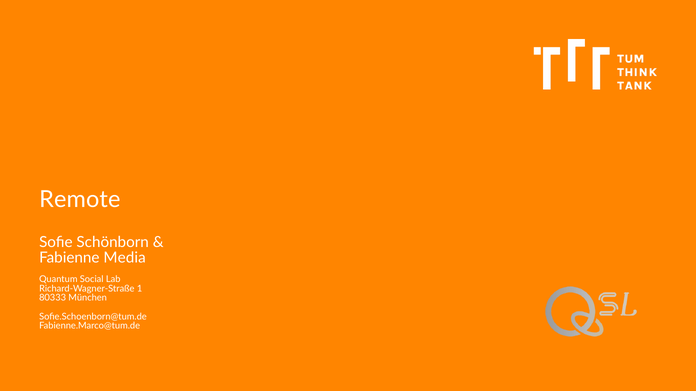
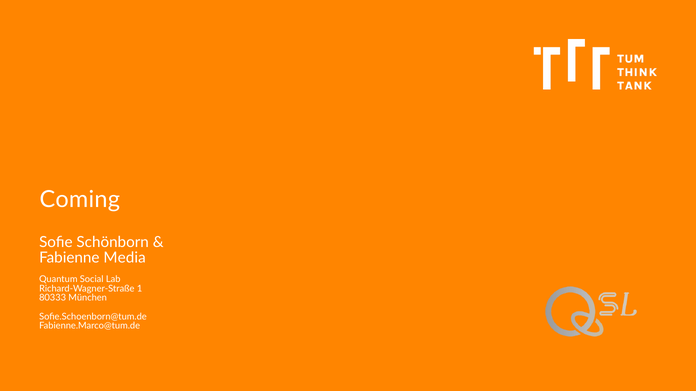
Remote: Remote -> Coming
